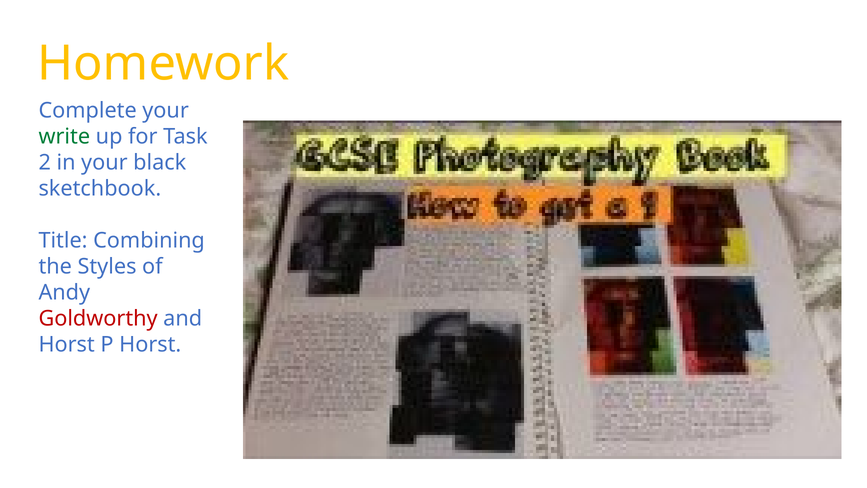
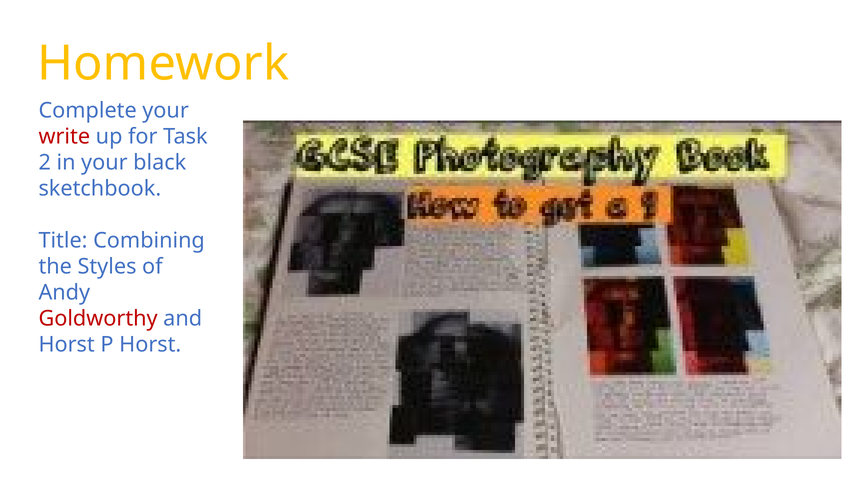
write colour: green -> red
